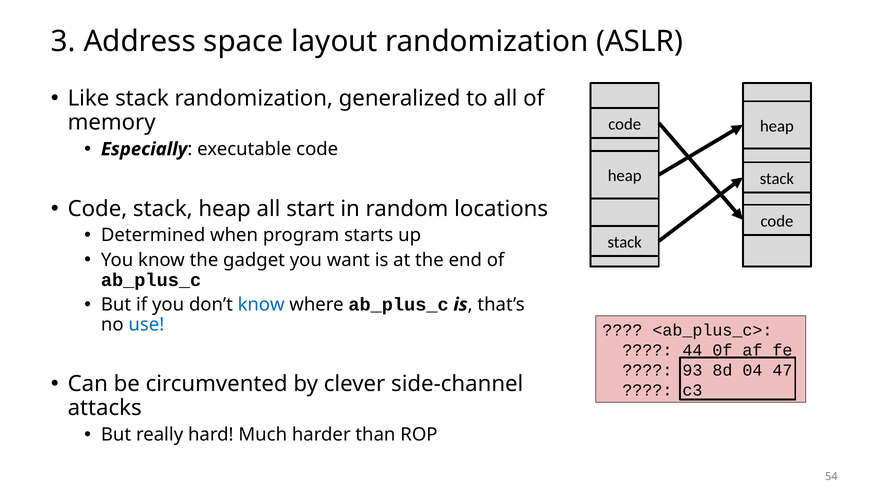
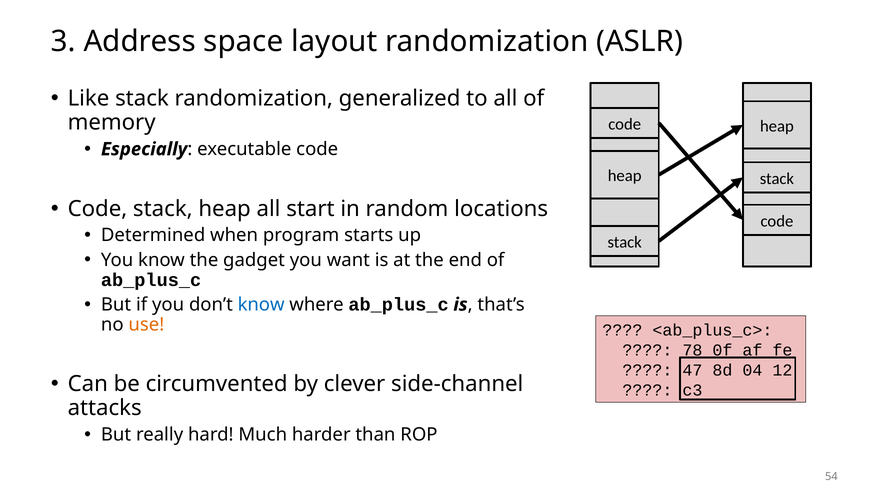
use colour: blue -> orange
44: 44 -> 78
93: 93 -> 47
47: 47 -> 12
